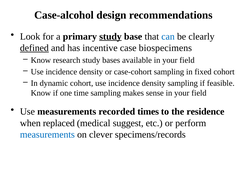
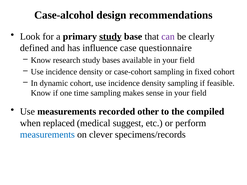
can colour: blue -> purple
defined underline: present -> none
incentive: incentive -> influence
biospecimens: biospecimens -> questionnaire
times: times -> other
residence: residence -> compiled
